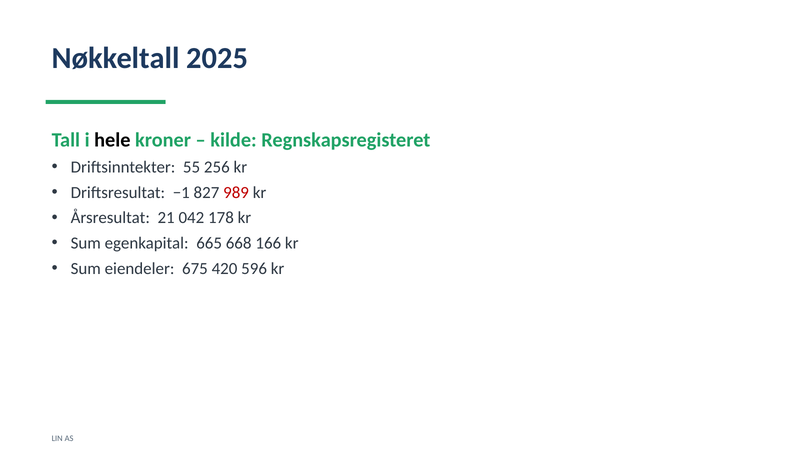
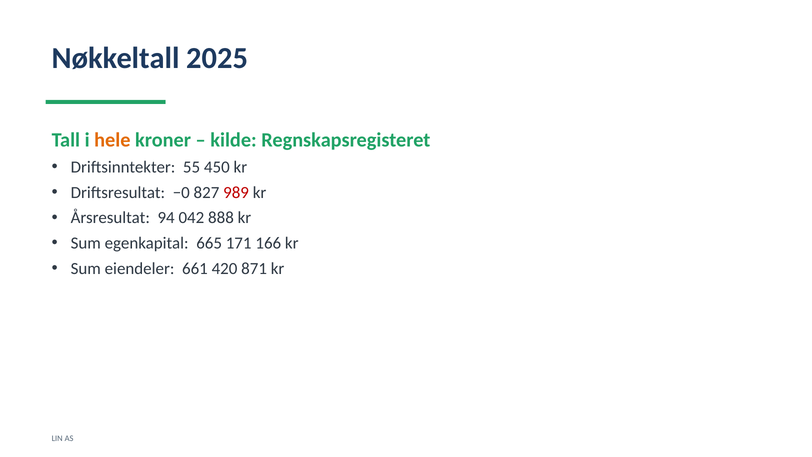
hele colour: black -> orange
256: 256 -> 450
−1: −1 -> −0
21: 21 -> 94
178: 178 -> 888
668: 668 -> 171
675: 675 -> 661
596: 596 -> 871
